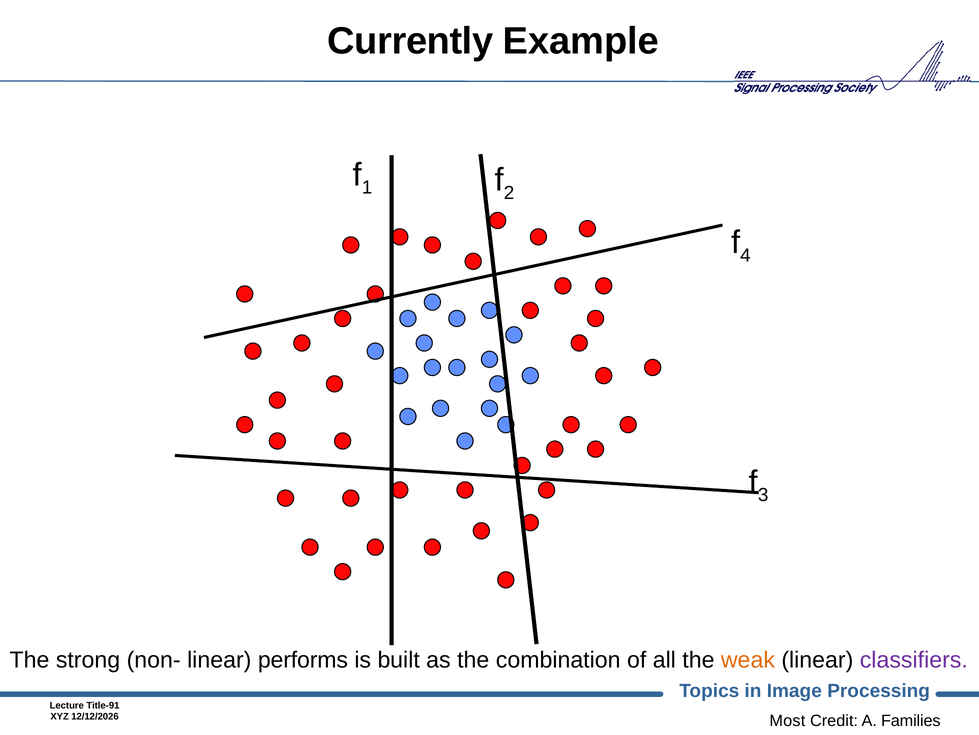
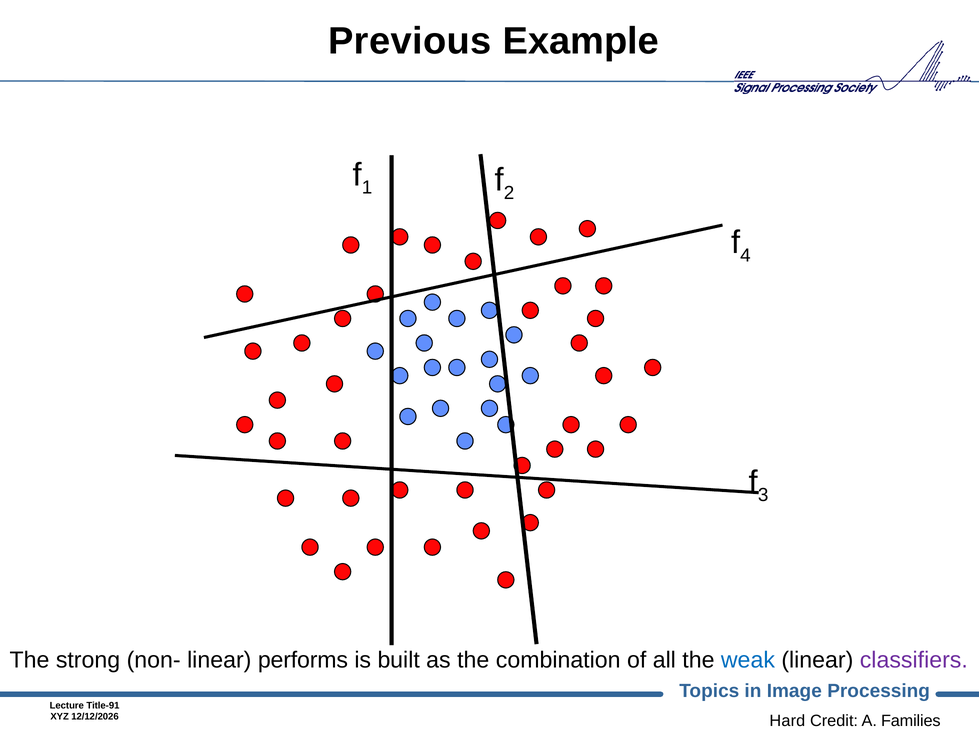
Currently: Currently -> Previous
weak colour: orange -> blue
Most: Most -> Hard
